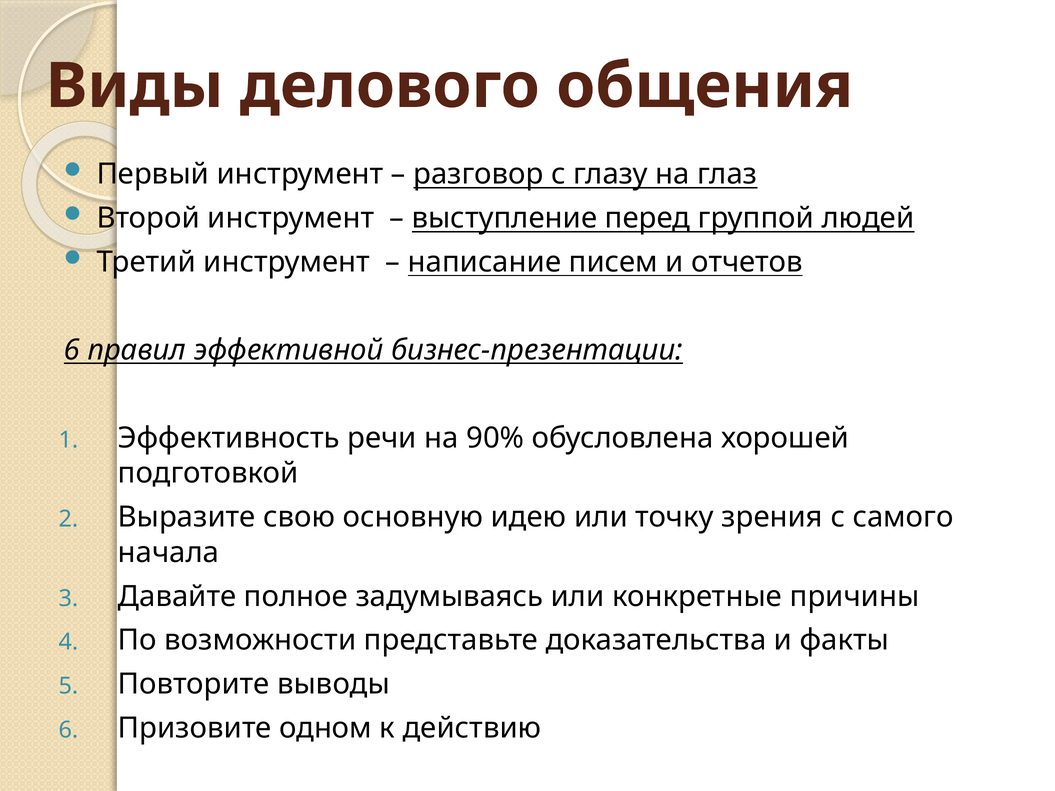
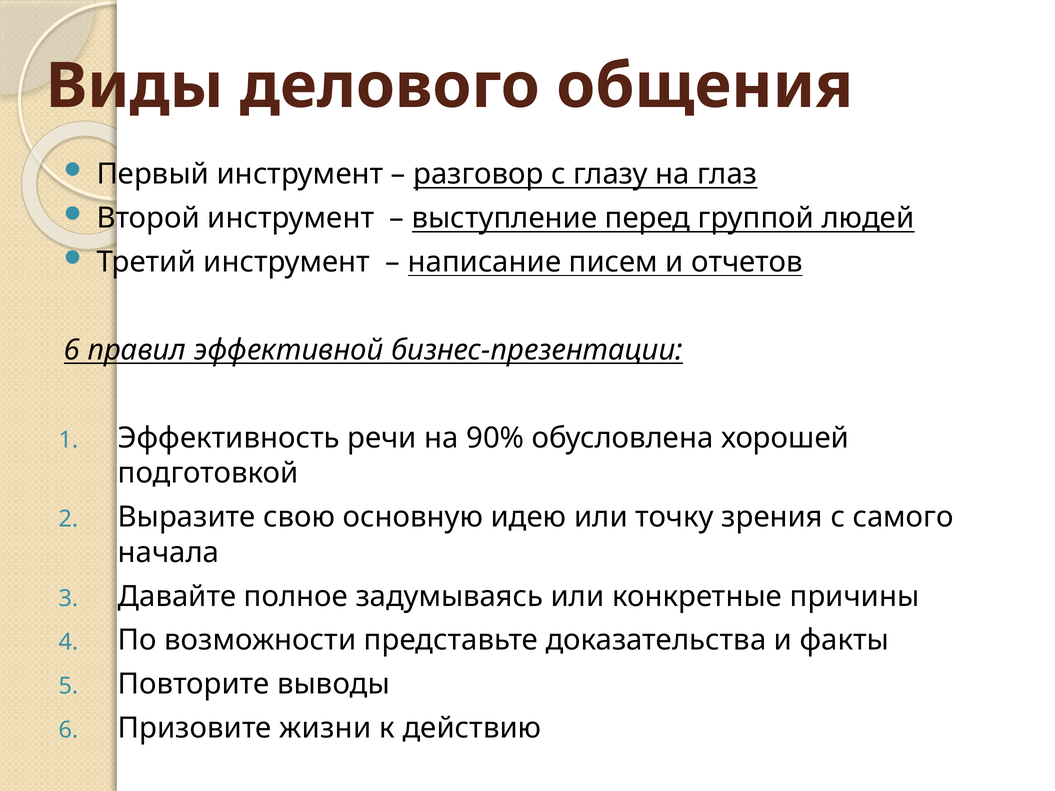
одном: одном -> жизни
